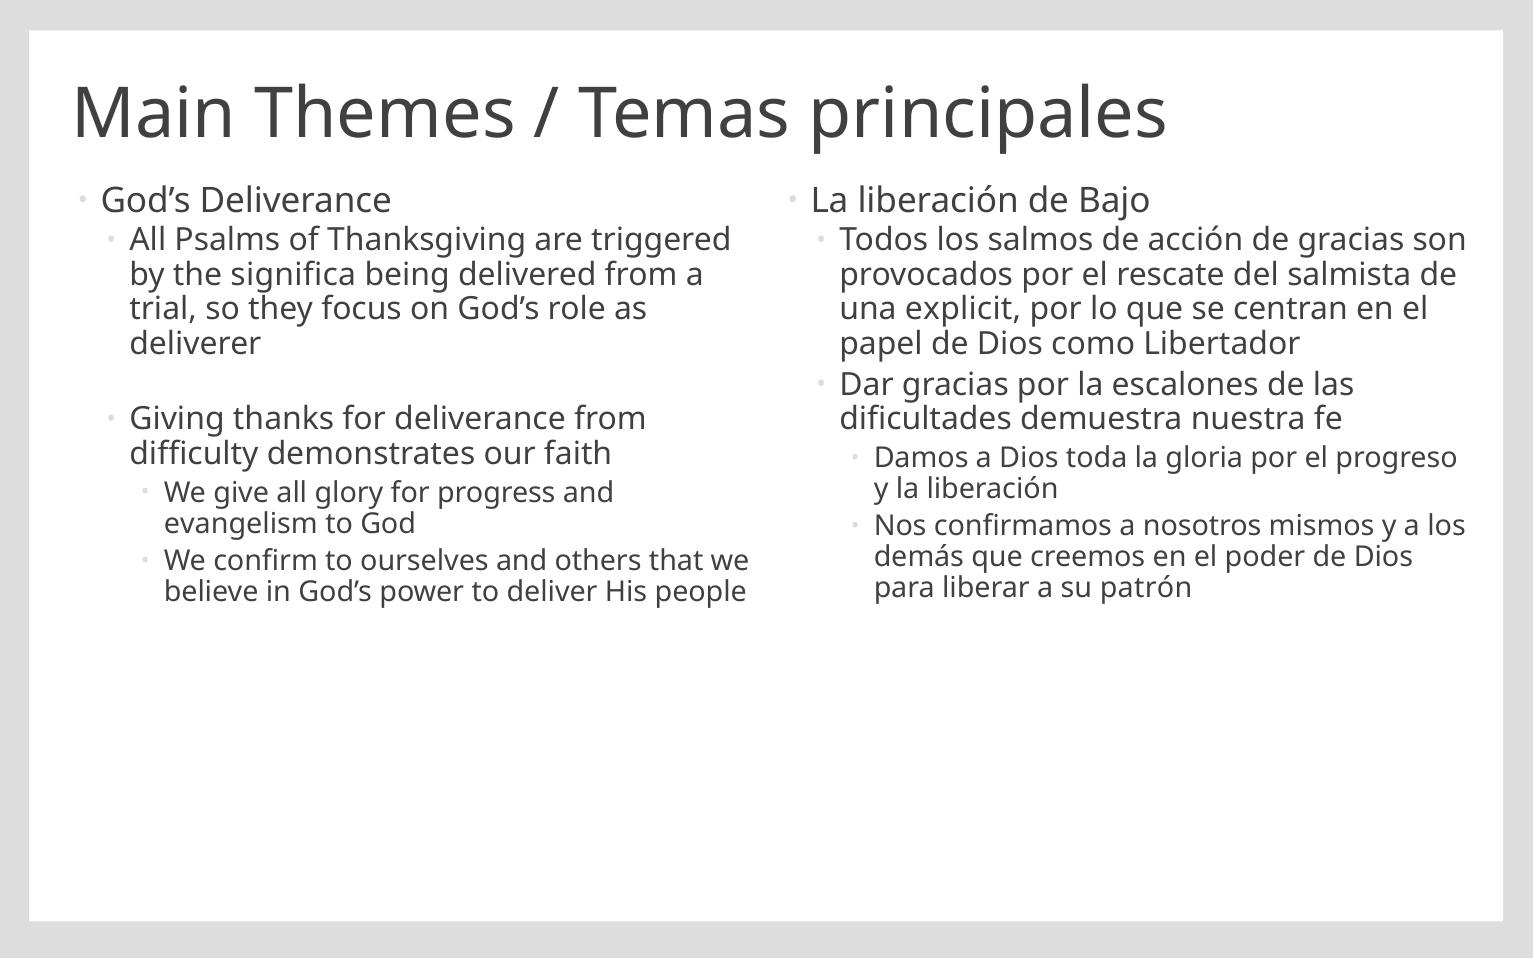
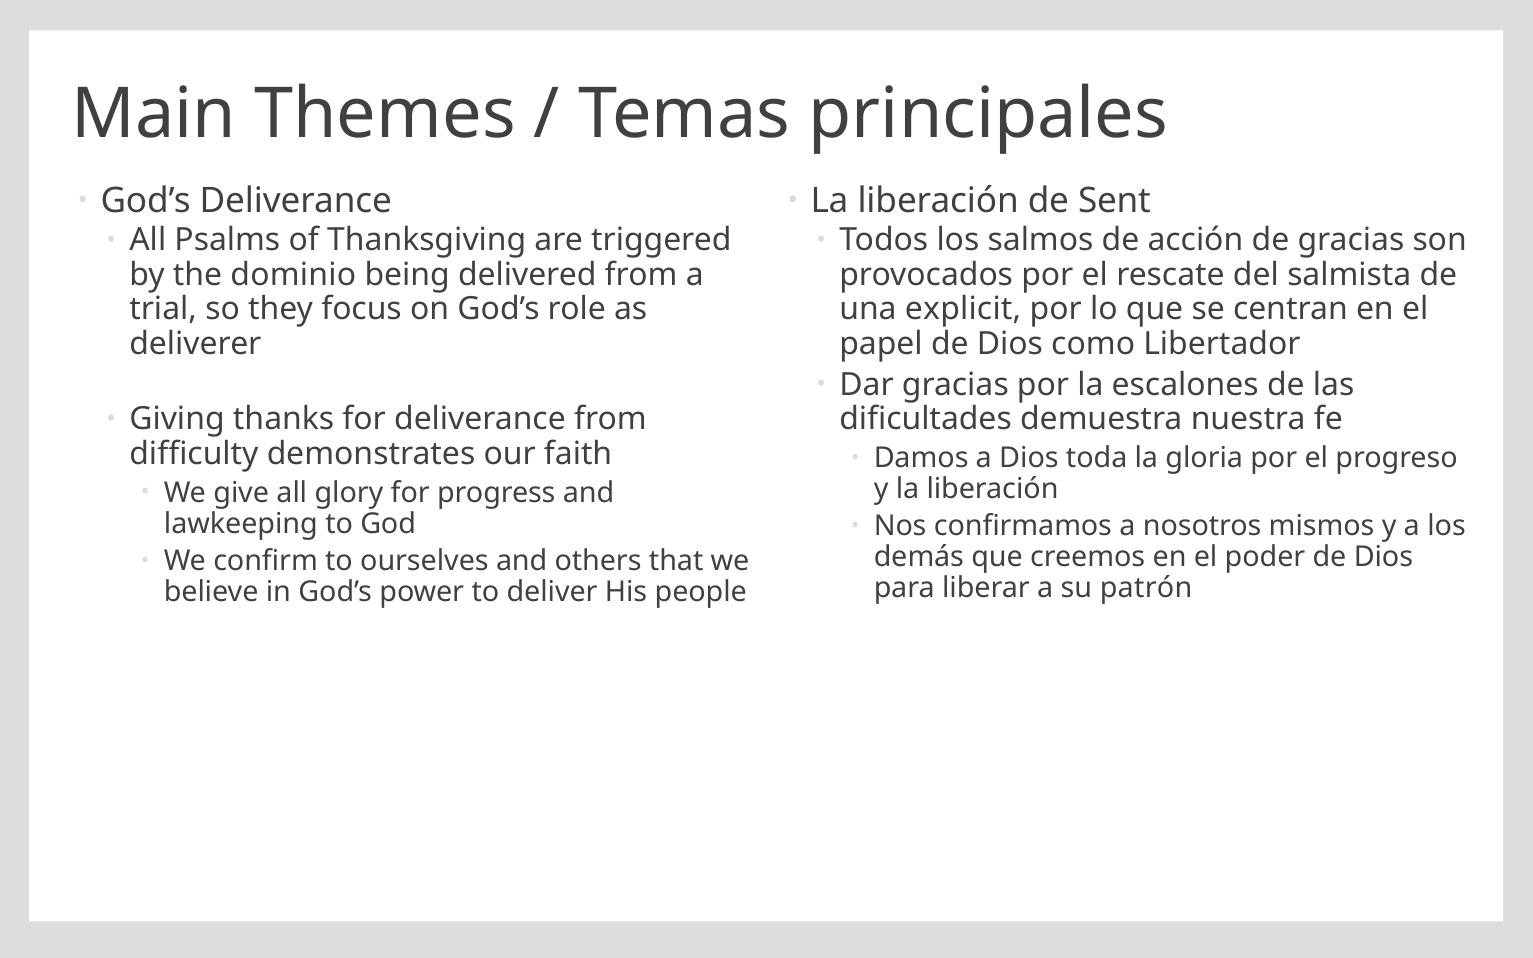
Bajo: Bajo -> Sent
significa: significa -> dominio
evangelism: evangelism -> lawkeeping
